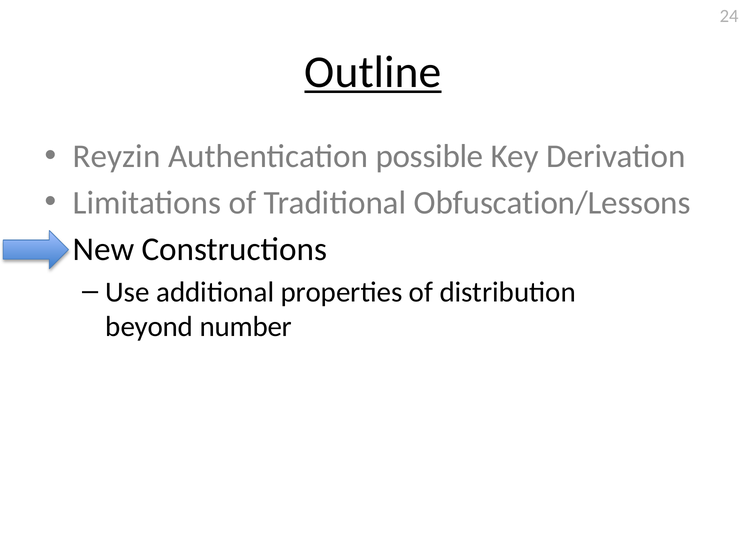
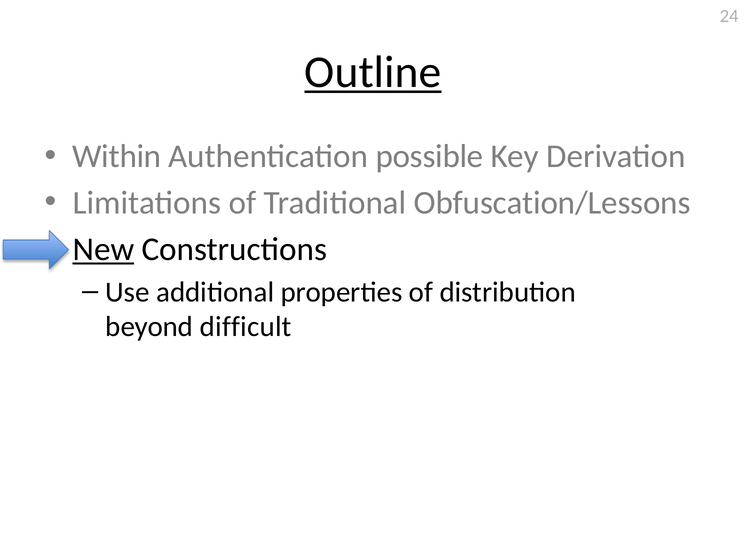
Reyzin: Reyzin -> Within
New underline: none -> present
number: number -> difficult
